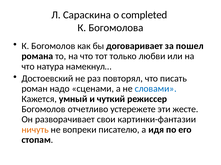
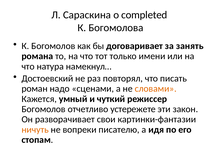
пошел: пошел -> занять
любви: любви -> имени
словами colour: blue -> orange
жесте: жесте -> закон
